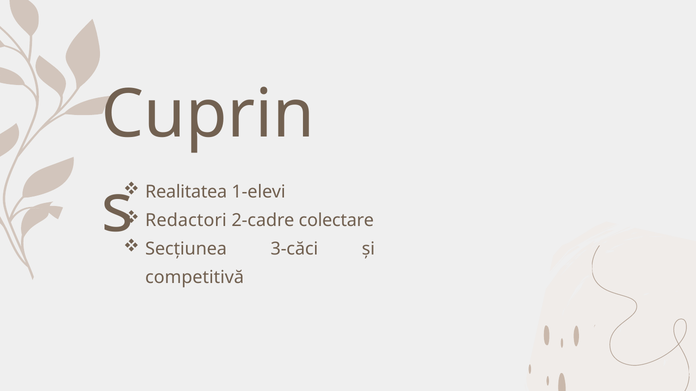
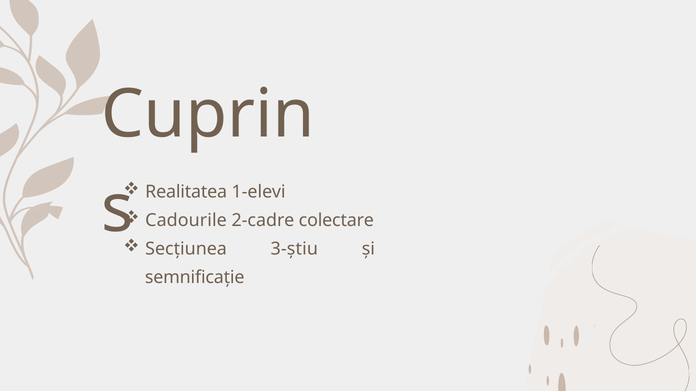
Redactori: Redactori -> Cadourile
3-căci: 3-căci -> 3-știu
competitivă: competitivă -> semnificație
